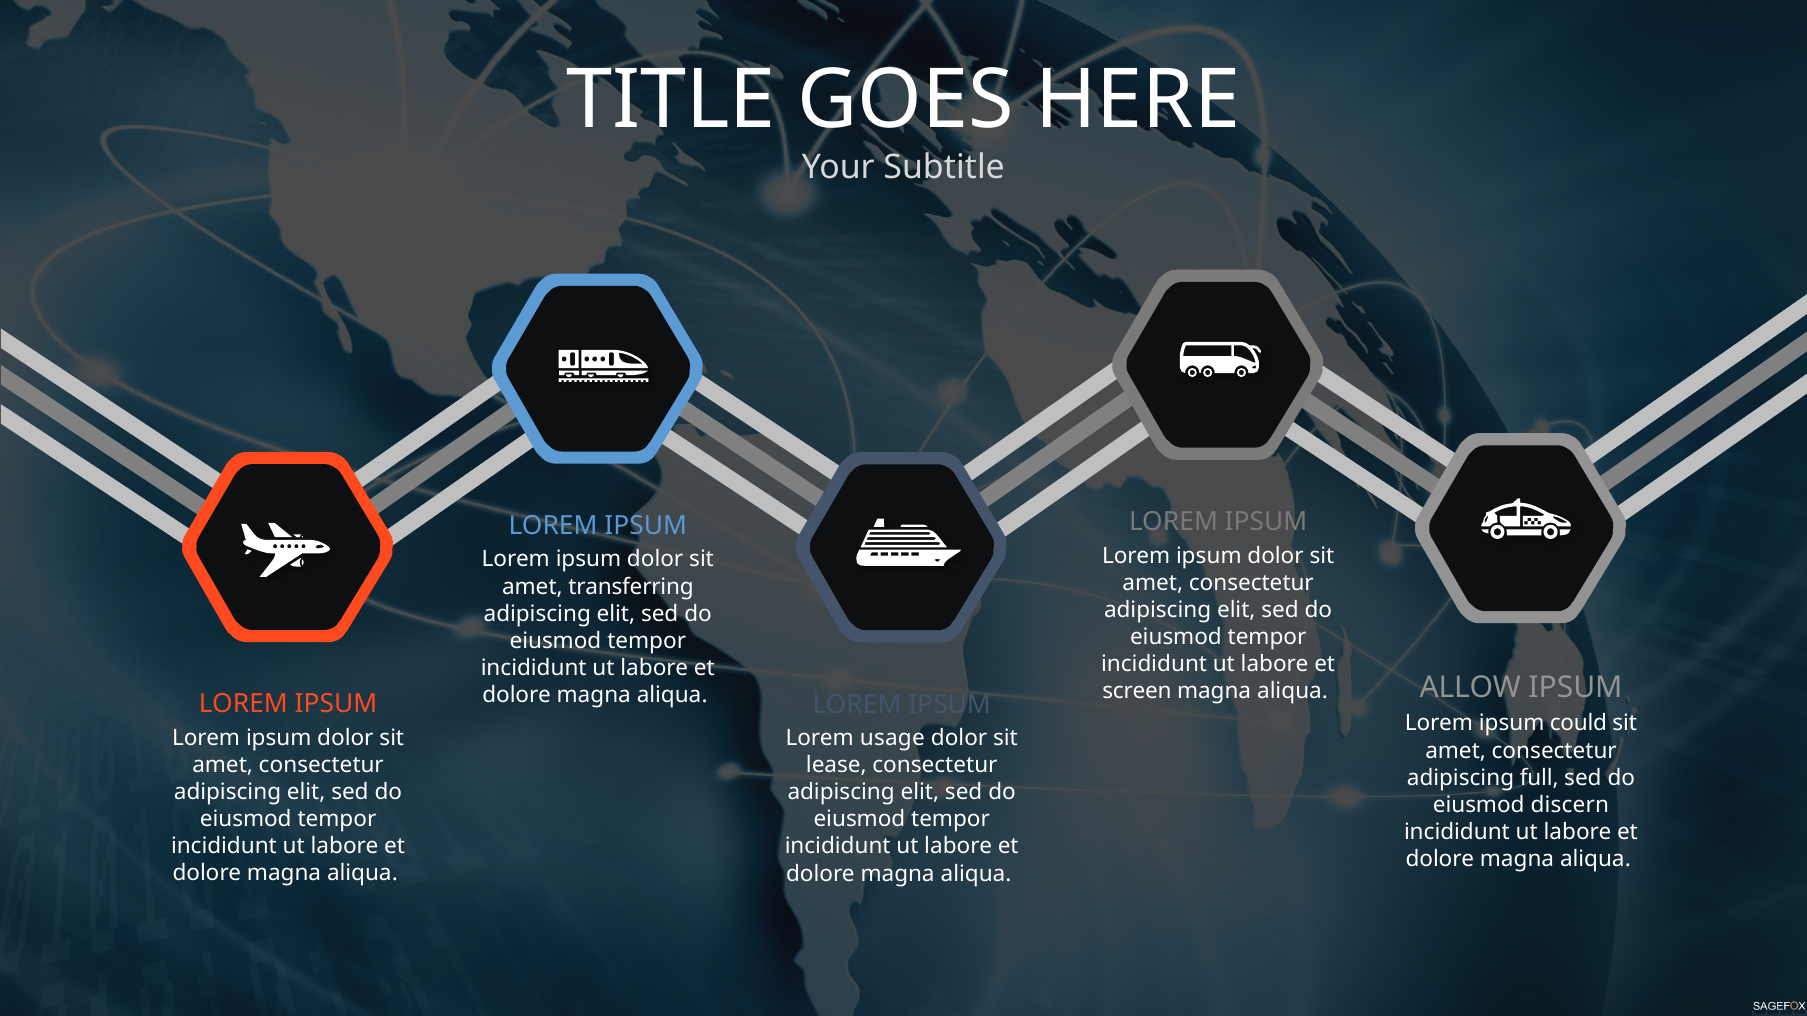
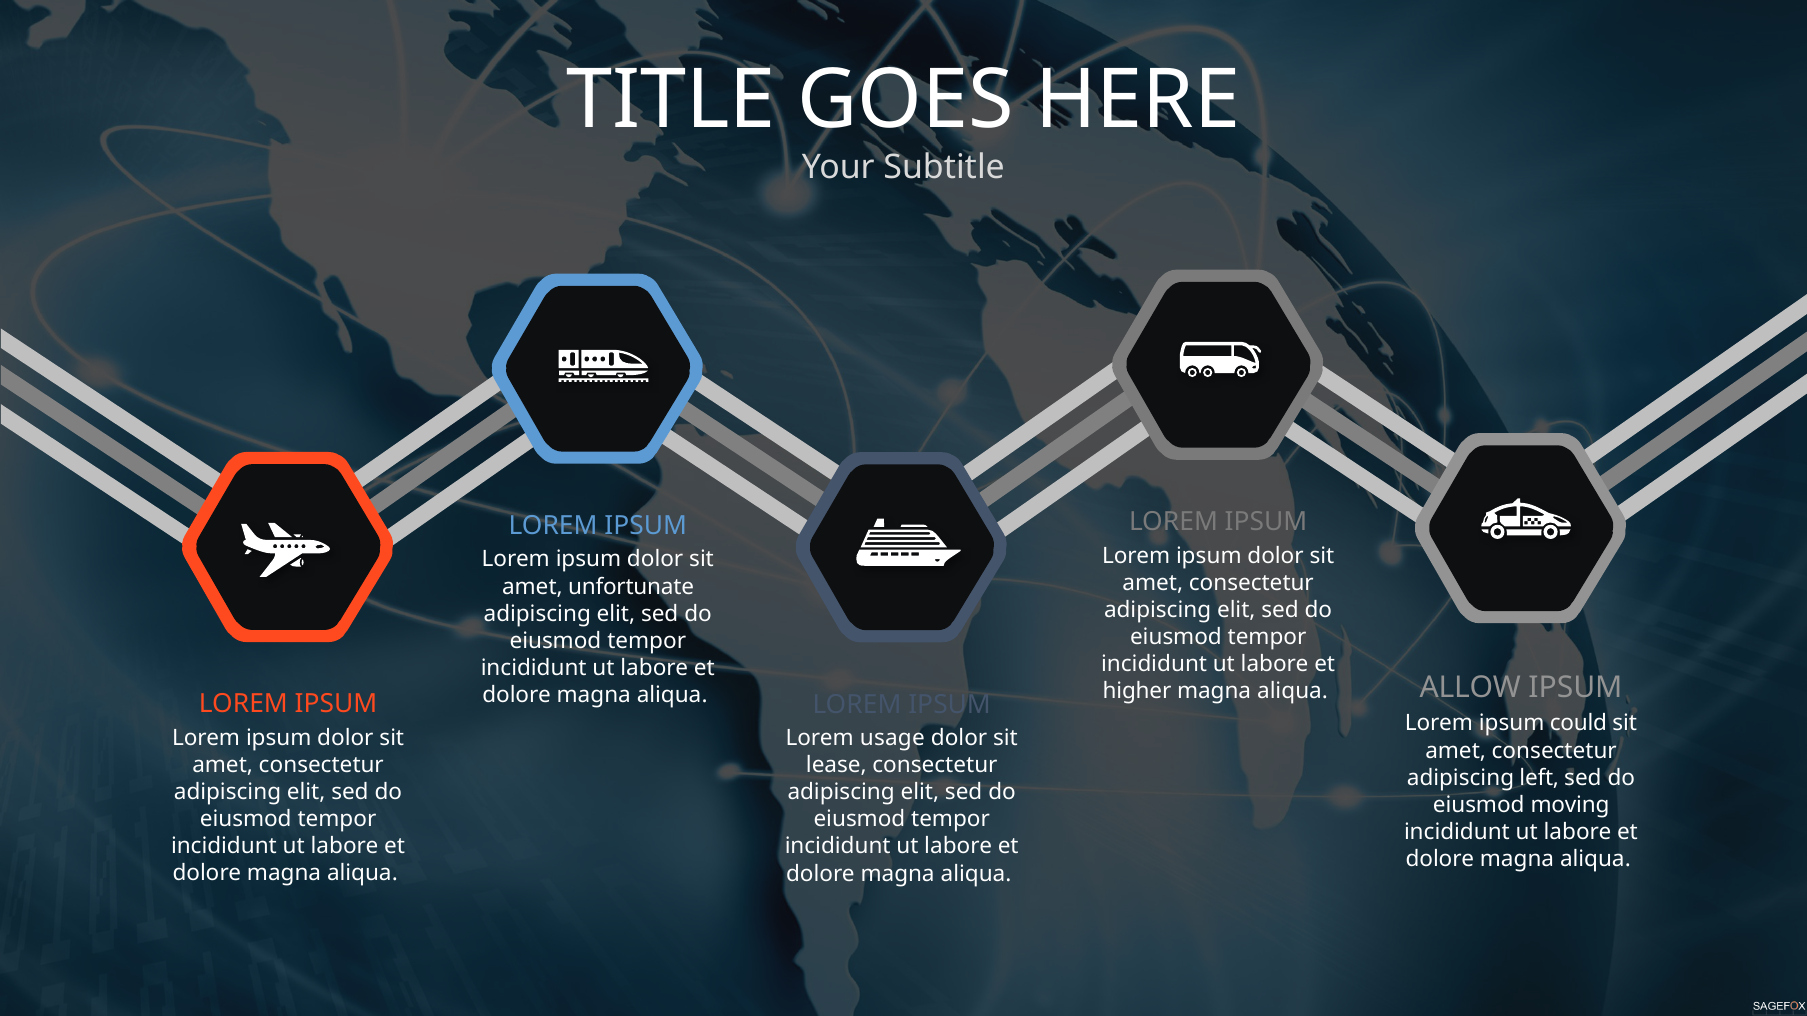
transferring: transferring -> unfortunate
screen: screen -> higher
full: full -> left
discern: discern -> moving
